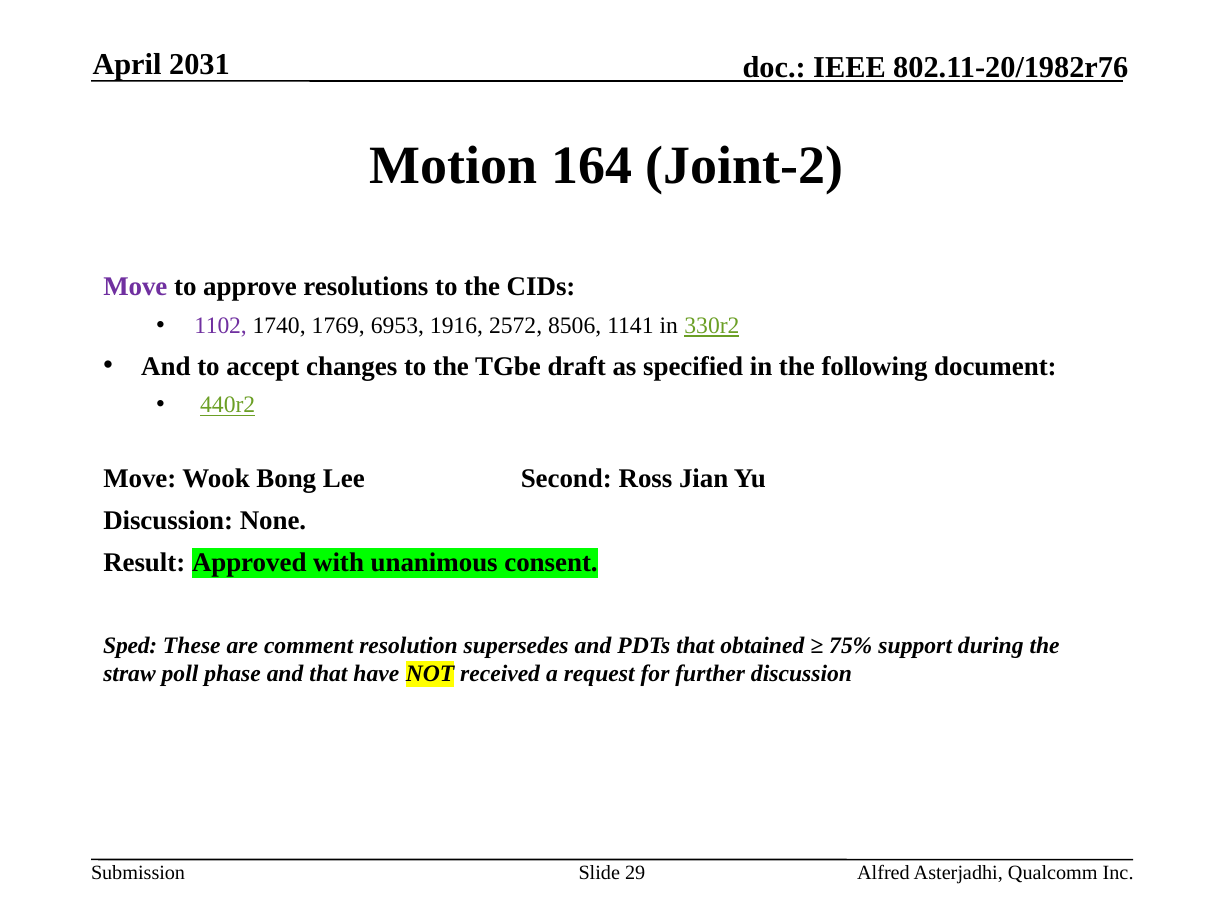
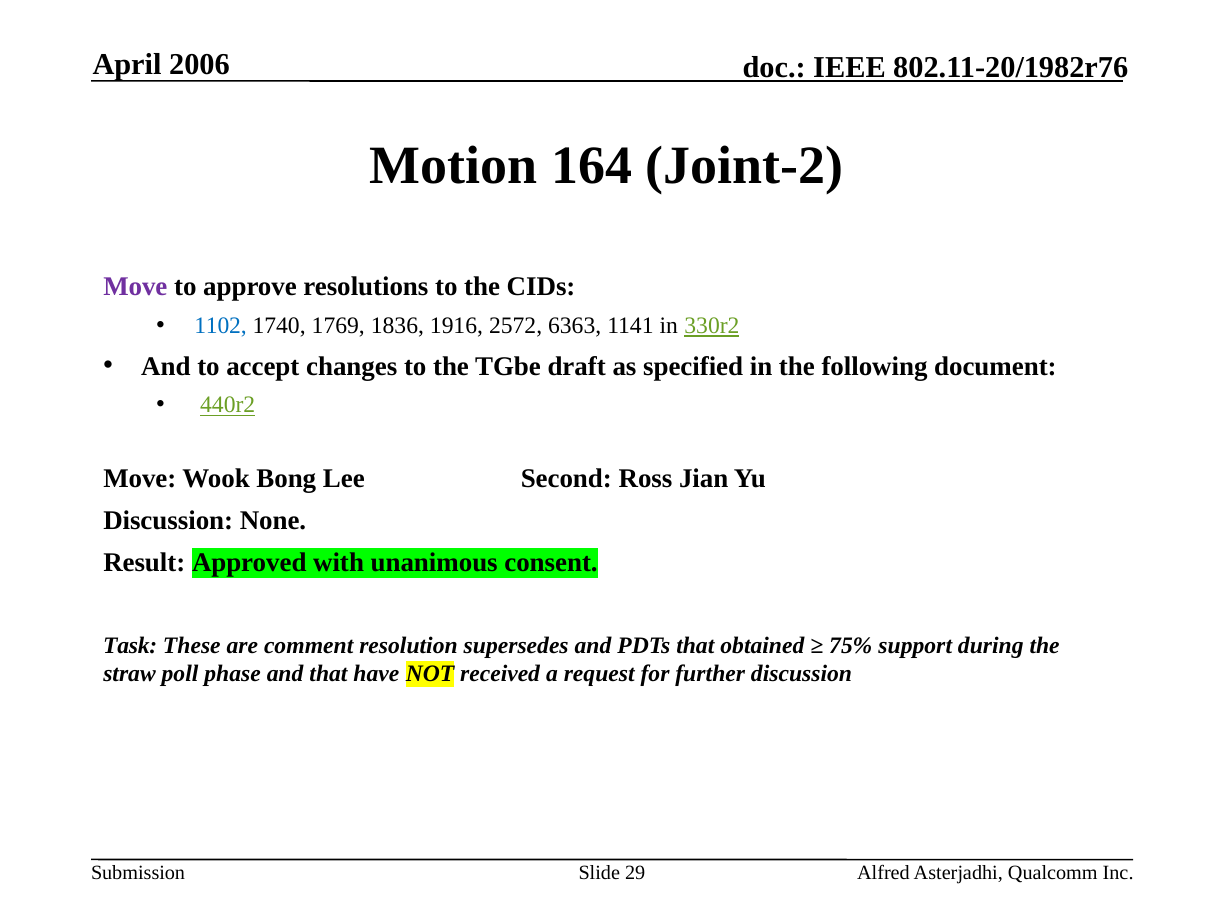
2031: 2031 -> 2006
1102 colour: purple -> blue
6953: 6953 -> 1836
8506: 8506 -> 6363
Sped: Sped -> Task
